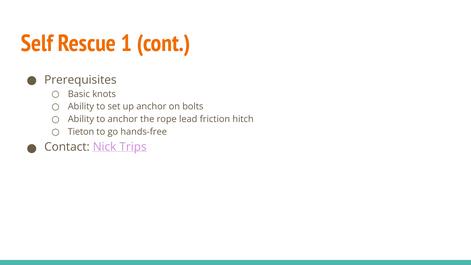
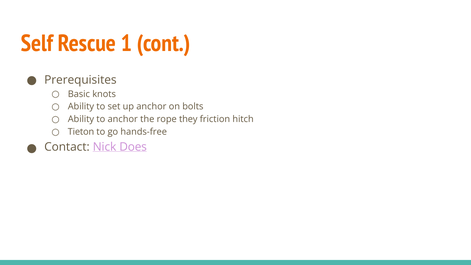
lead: lead -> they
Trips: Trips -> Does
